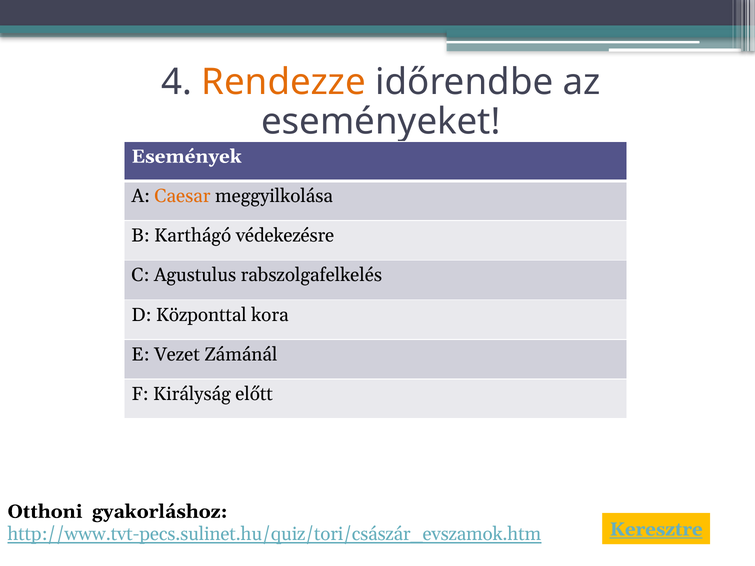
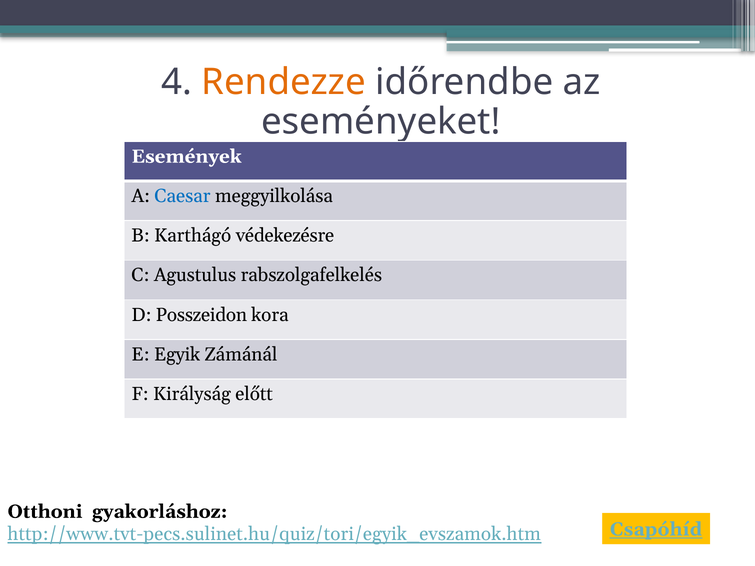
Caesar colour: orange -> blue
Központtal: Központtal -> Posszeidon
Vezet: Vezet -> Egyik
Keresztre: Keresztre -> Csapóhíd
http://www.tvt-pecs.sulinet.hu/quiz/tori/császár_evszamok.htm: http://www.tvt-pecs.sulinet.hu/quiz/tori/császár_evszamok.htm -> http://www.tvt-pecs.sulinet.hu/quiz/tori/egyik_evszamok.htm
